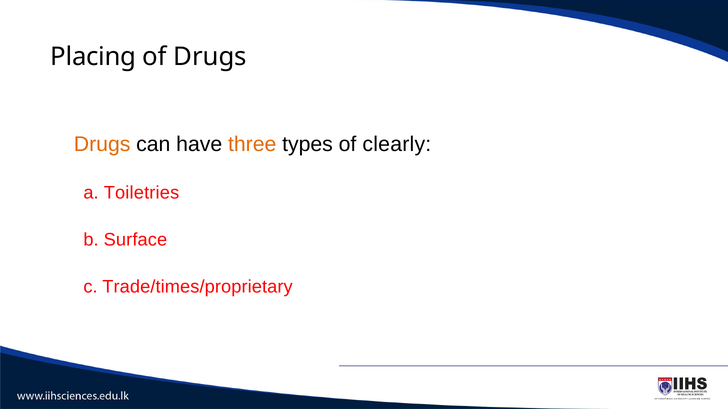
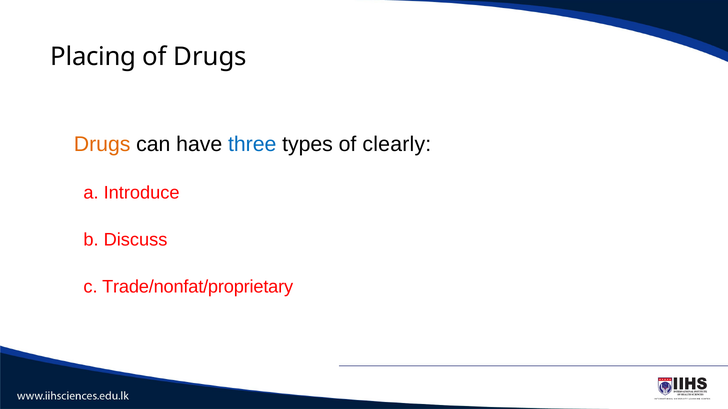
three colour: orange -> blue
Toiletries: Toiletries -> Introduce
Surface: Surface -> Discuss
Trade/times/proprietary: Trade/times/proprietary -> Trade/nonfat/proprietary
